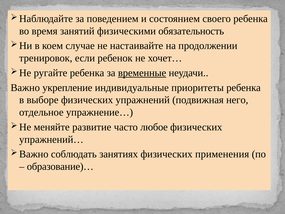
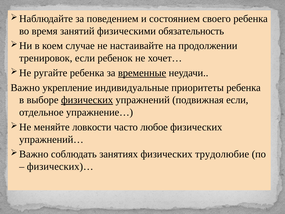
физических at (87, 100) underline: none -> present
подвижная него: него -> если
развитие: развитие -> ловкости
применения: применения -> трудолюбие
образование)…: образование)… -> физических)…
